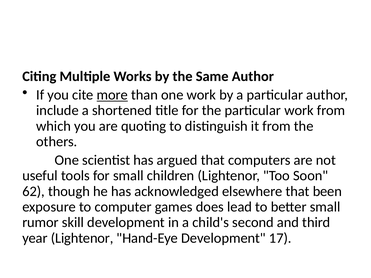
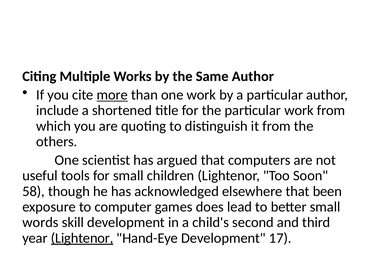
62: 62 -> 58
rumor: rumor -> words
Lightenor at (82, 238) underline: none -> present
